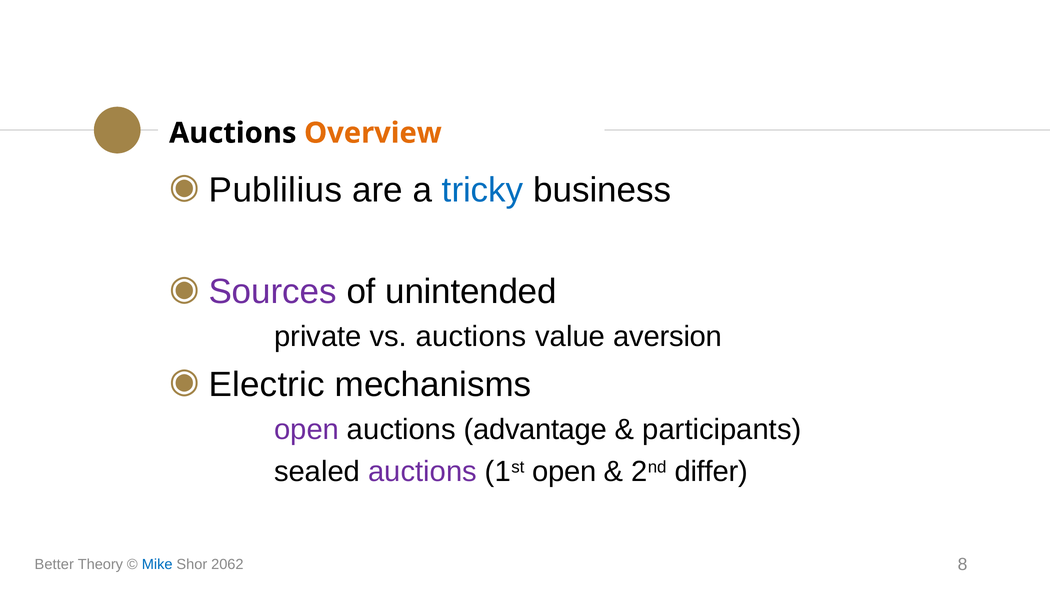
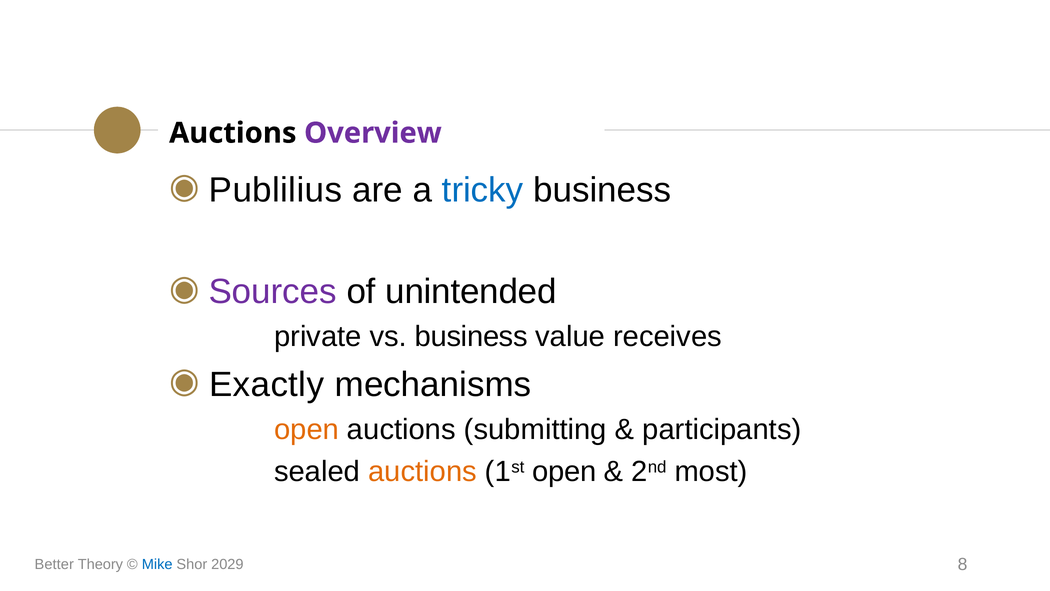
Overview colour: orange -> purple
vs auctions: auctions -> business
aversion: aversion -> receives
Electric: Electric -> Exactly
open at (307, 429) colour: purple -> orange
advantage: advantage -> submitting
auctions at (423, 471) colour: purple -> orange
differ: differ -> most
2062: 2062 -> 2029
